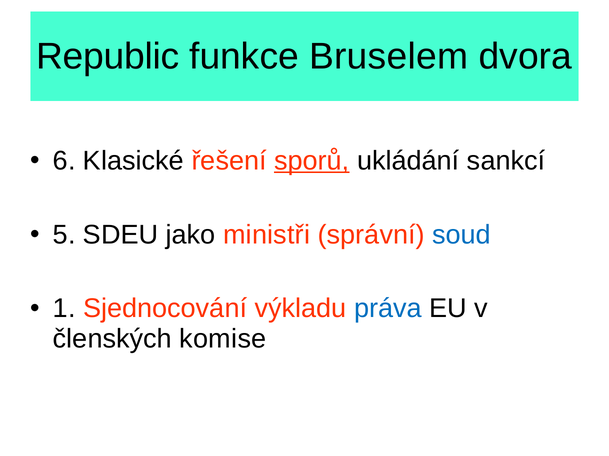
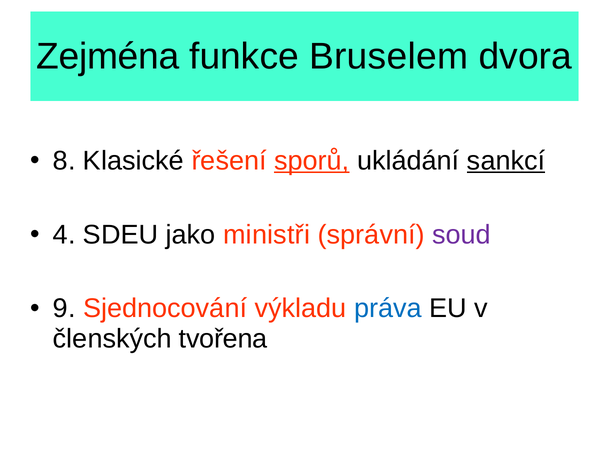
Republic: Republic -> Zejména
6: 6 -> 8
sankcí underline: none -> present
5: 5 -> 4
soud colour: blue -> purple
1: 1 -> 9
komise: komise -> tvořena
